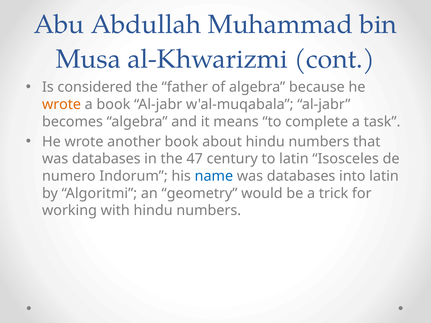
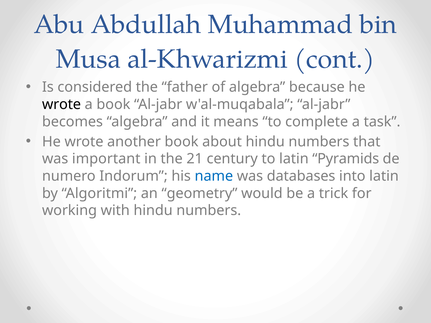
wrote at (62, 104) colour: orange -> black
databases at (106, 159): databases -> important
47: 47 -> 21
Isosceles: Isosceles -> Pyramids
